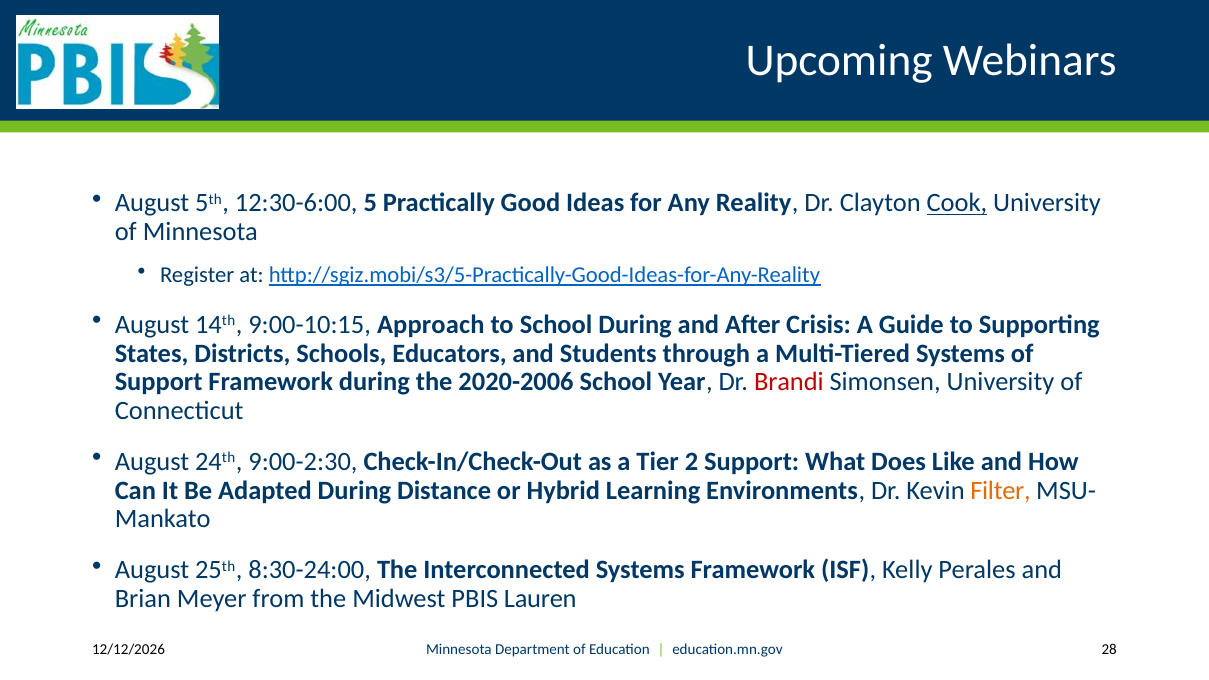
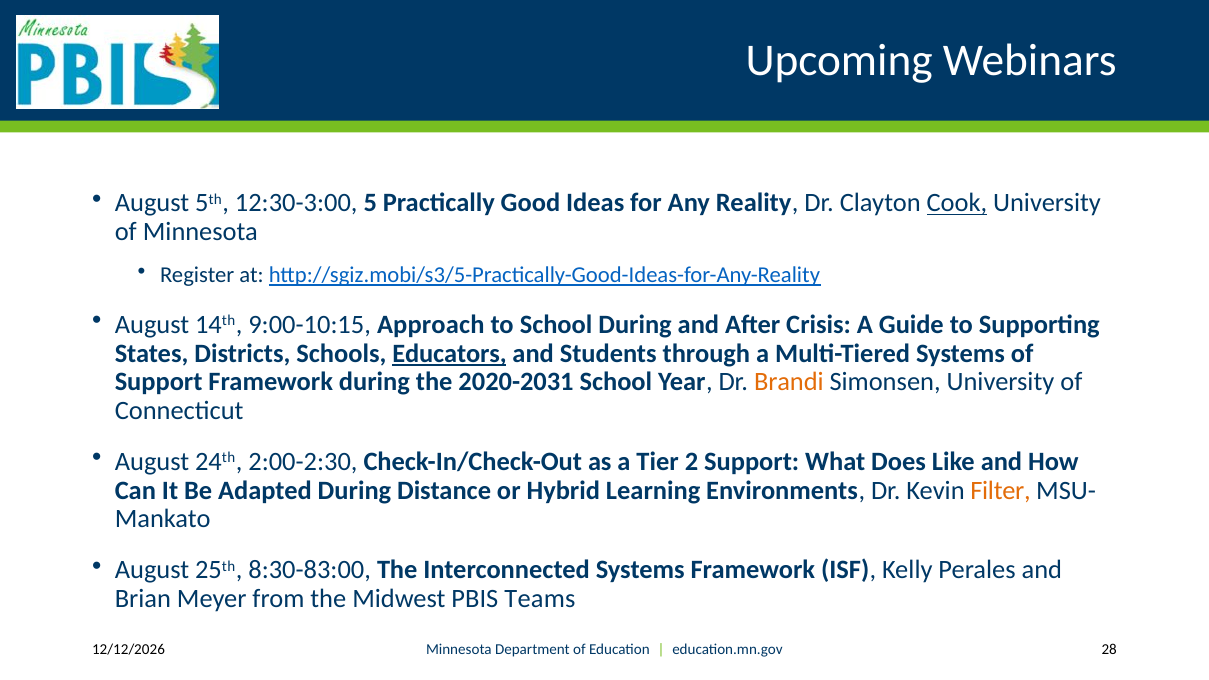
12:30-6:00: 12:30-6:00 -> 12:30-3:00
Educators underline: none -> present
2020-2006: 2020-2006 -> 2020-2031
Brandi colour: red -> orange
9:00-2:30: 9:00-2:30 -> 2:00-2:30
8:30-24:00: 8:30-24:00 -> 8:30-83:00
Lauren: Lauren -> Teams
